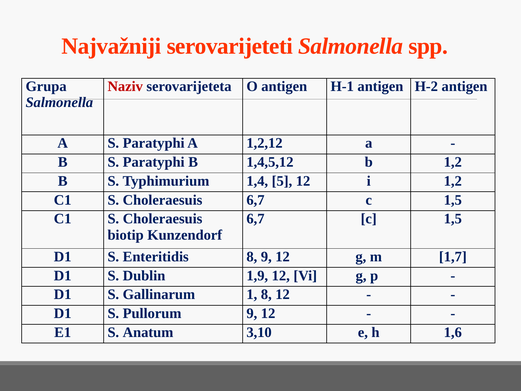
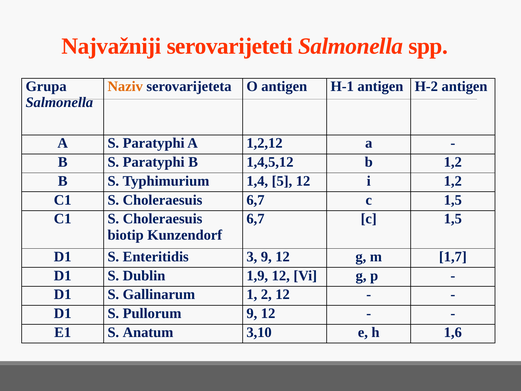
Naziv colour: red -> orange
Enteritidis 8: 8 -> 3
1 8: 8 -> 2
